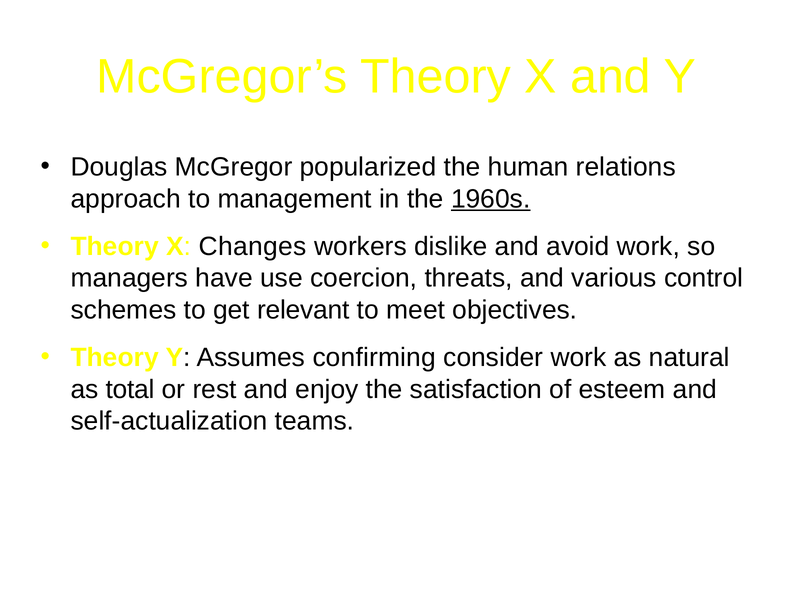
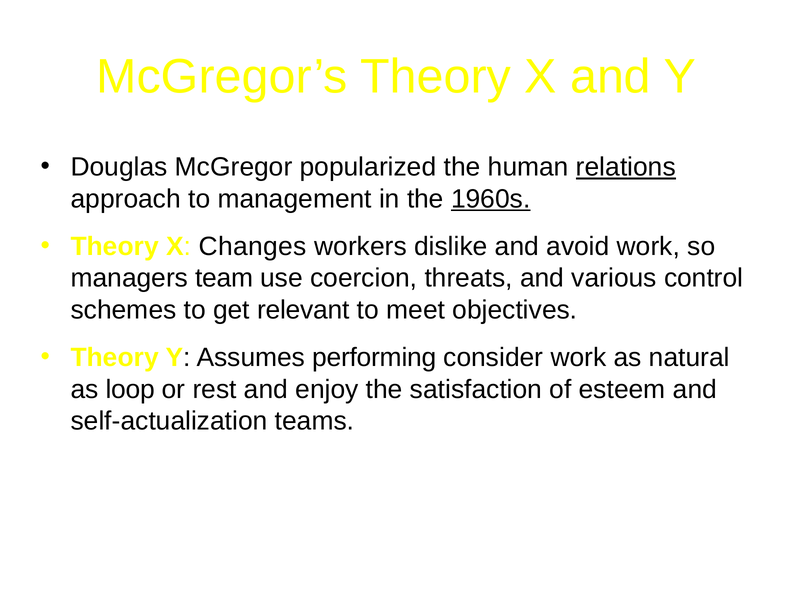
relations underline: none -> present
have: have -> team
confirming: confirming -> performing
total: total -> loop
